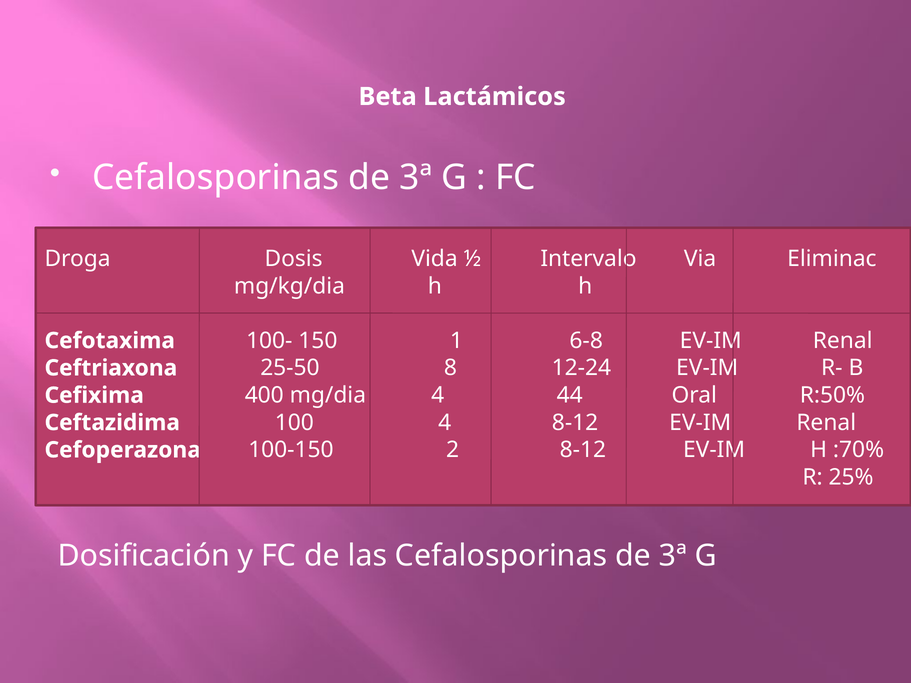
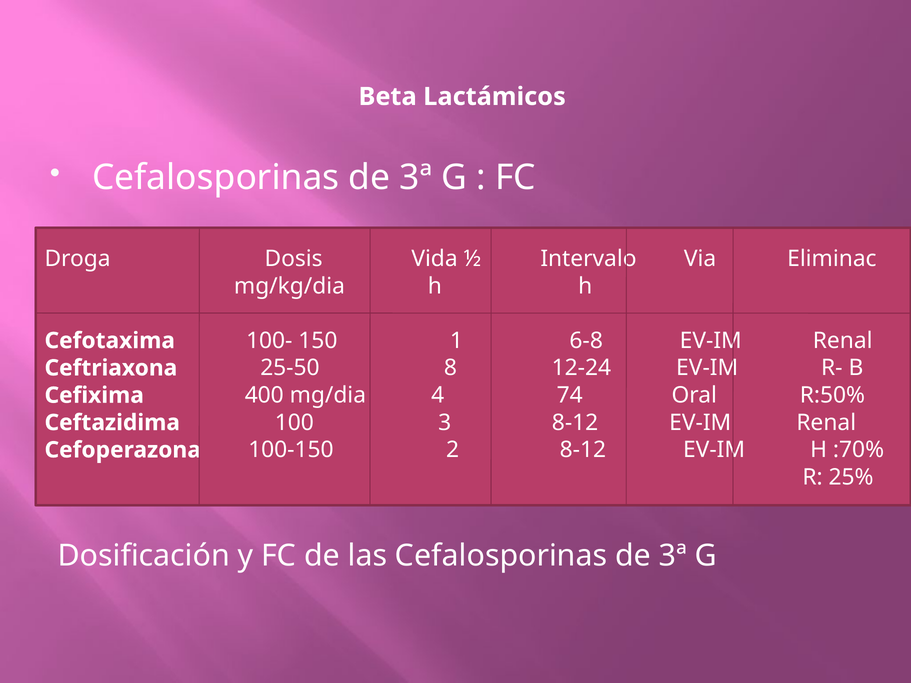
44: 44 -> 74
100 4: 4 -> 3
